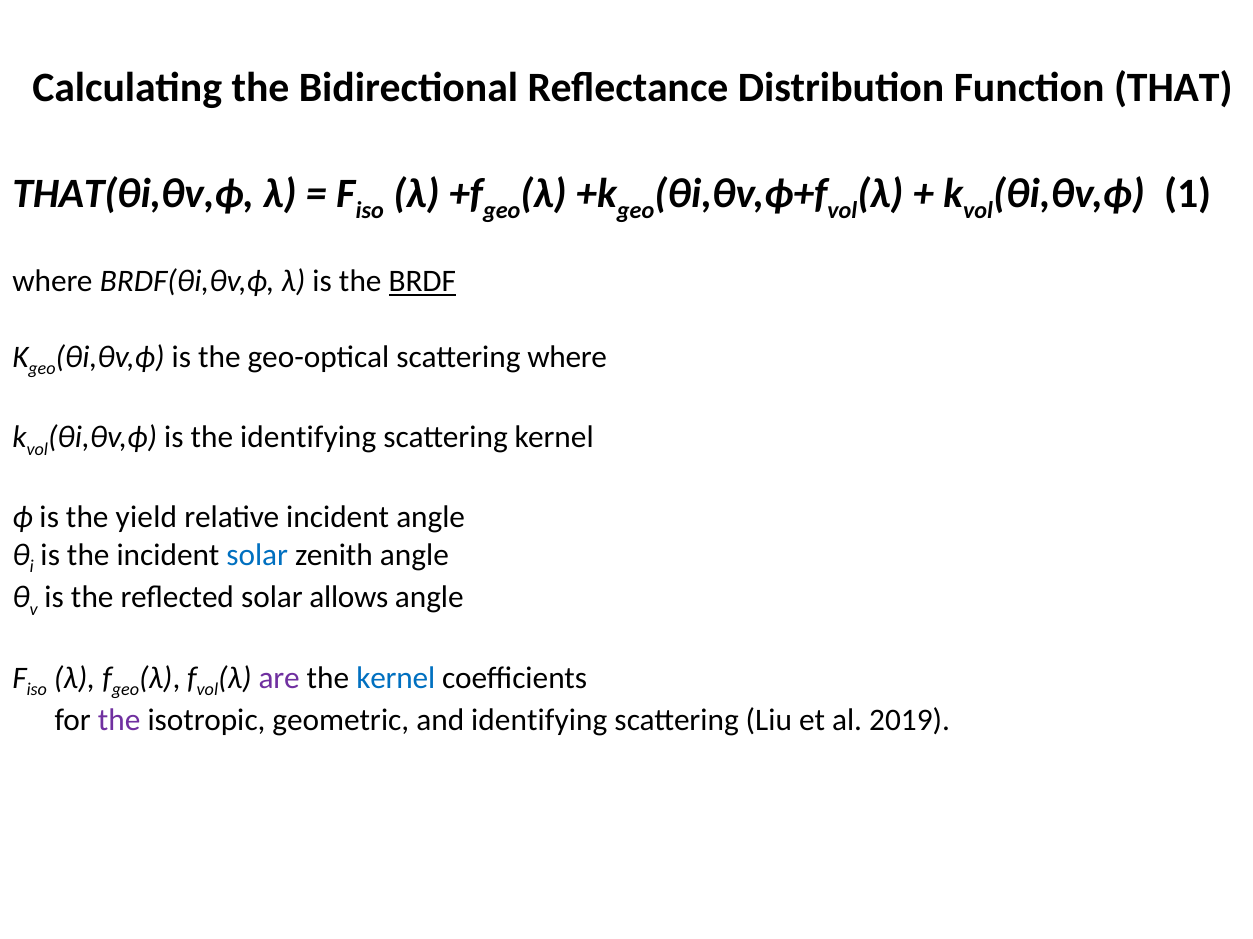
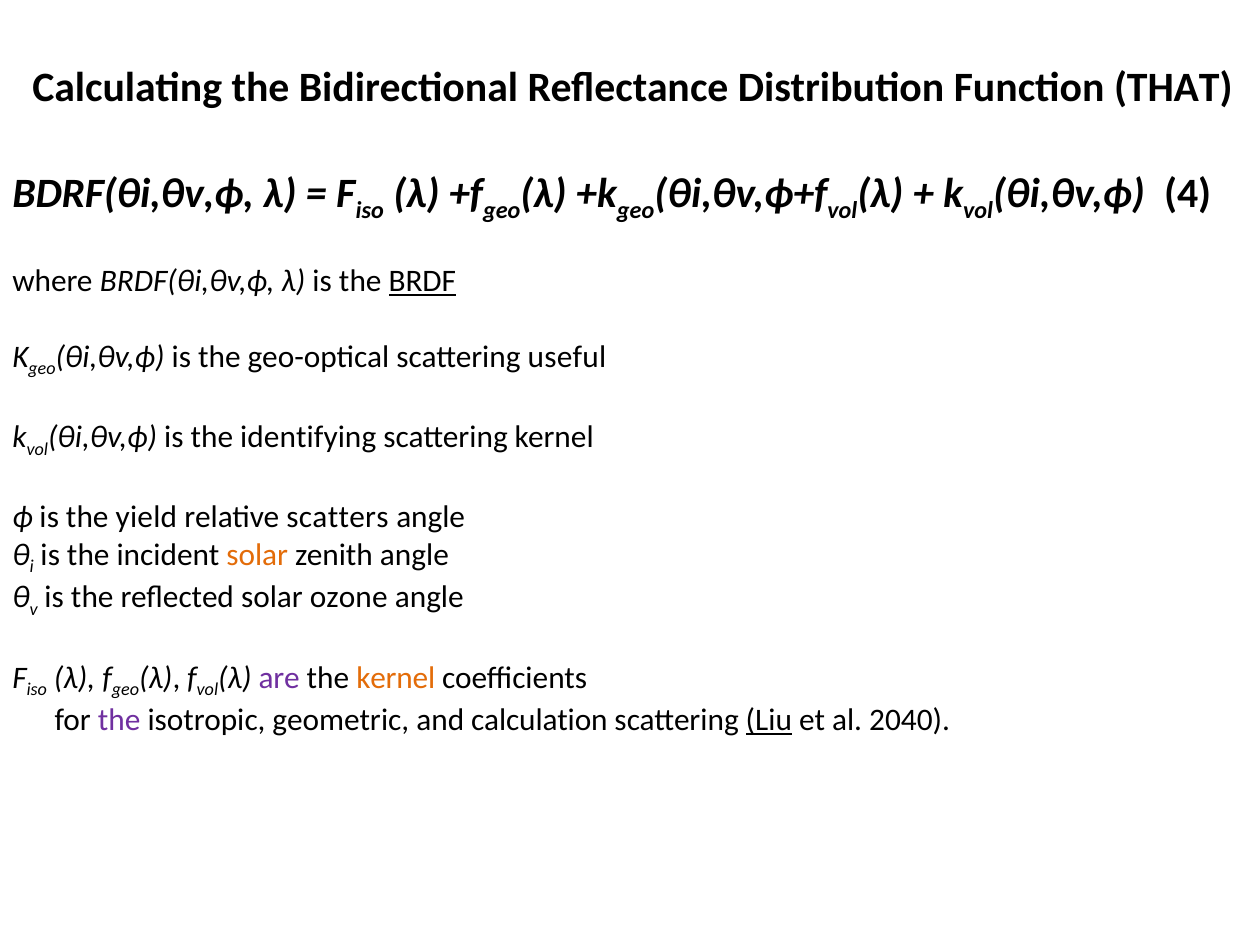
THAT(θi,θv,ϕ: THAT(θi,θv,ϕ -> BDRF(θi,θv,ϕ
1: 1 -> 4
scattering where: where -> useful
relative incident: incident -> scatters
solar at (257, 555) colour: blue -> orange
allows: allows -> ozone
kernel at (396, 678) colour: blue -> orange
and identifying: identifying -> calculation
Liu underline: none -> present
2019: 2019 -> 2040
